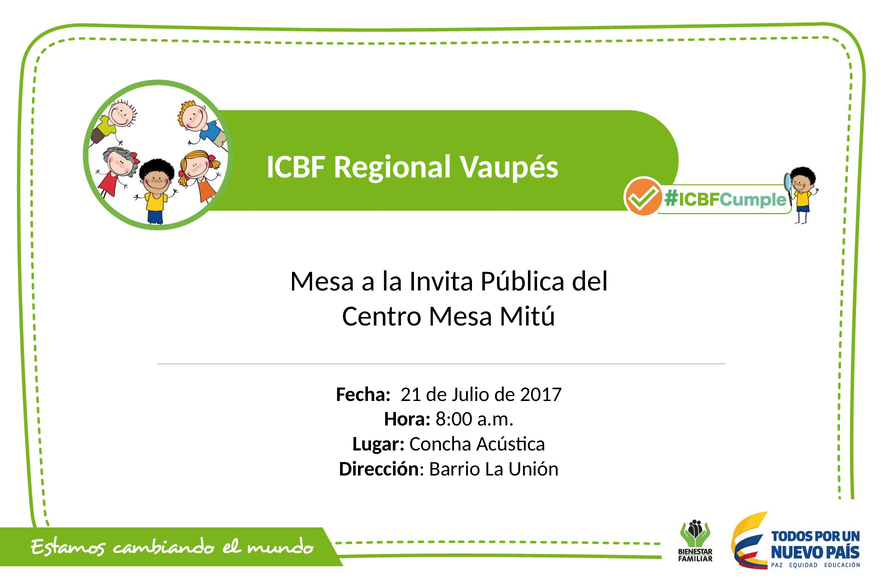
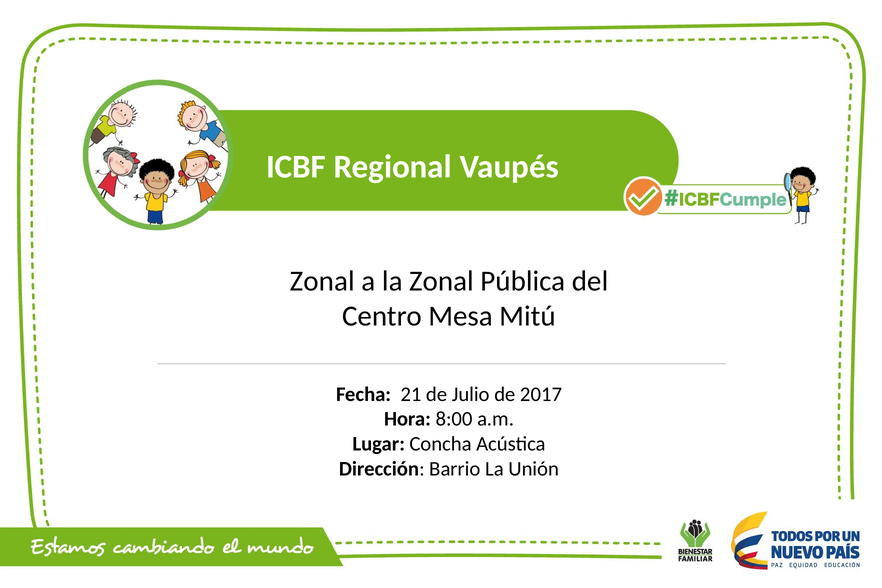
Mesa at (322, 281): Mesa -> Zonal
la Invita: Invita -> Zonal
